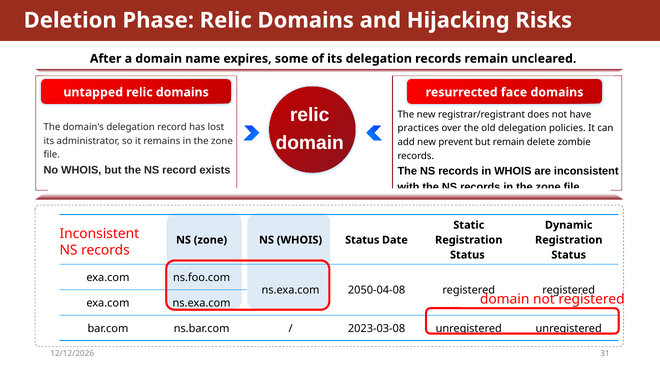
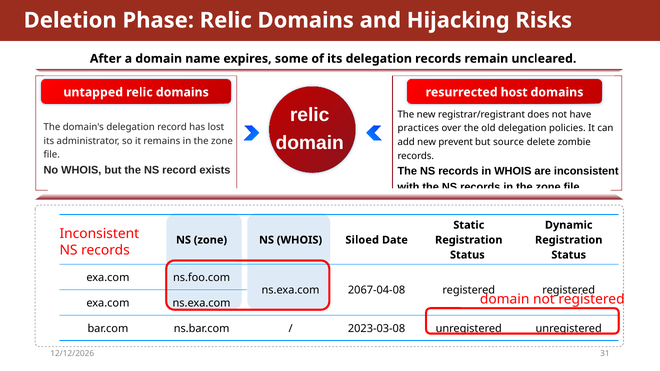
face: face -> host
but remain: remain -> source
WHOIS Status: Status -> Siloed
2050-04-08: 2050-04-08 -> 2067-04-08
